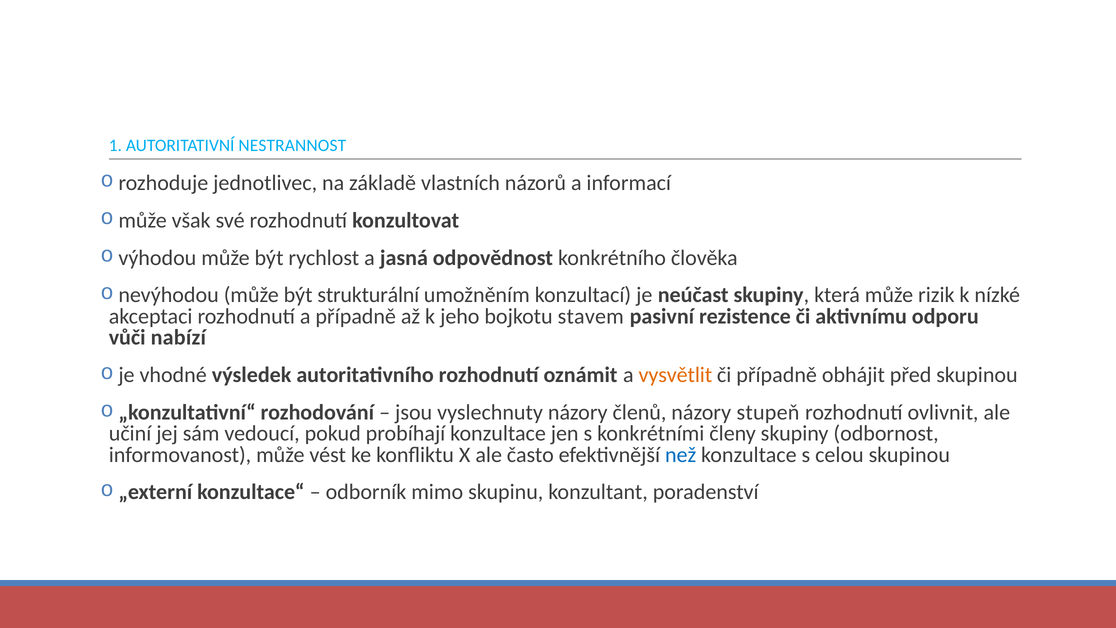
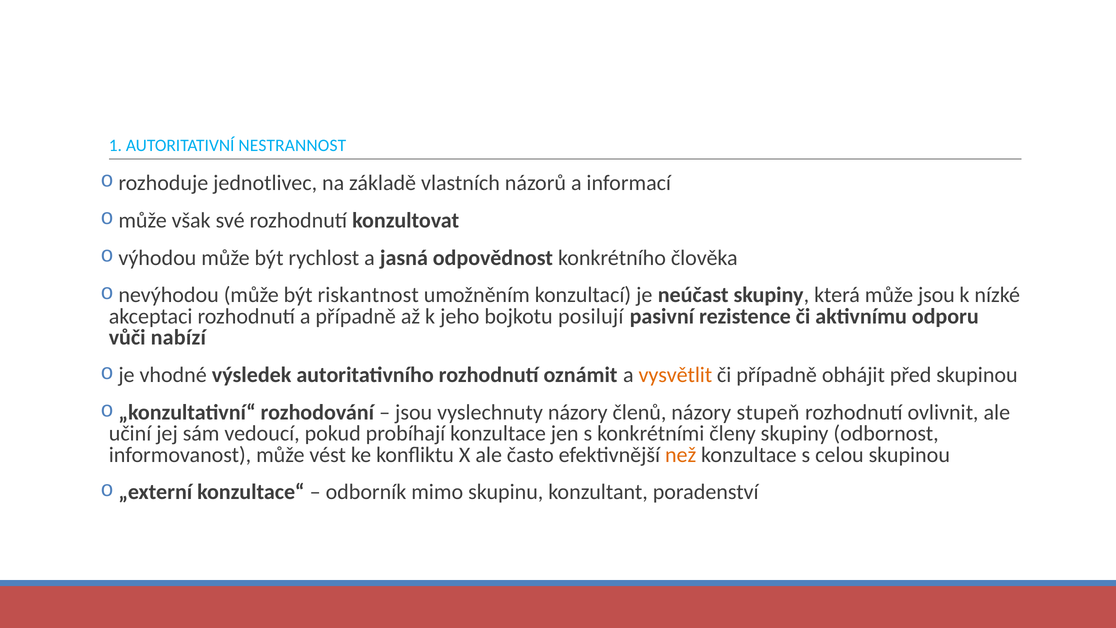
strukturální: strukturální -> riskantnost
může rizik: rizik -> jsou
stavem: stavem -> posilují
než colour: blue -> orange
